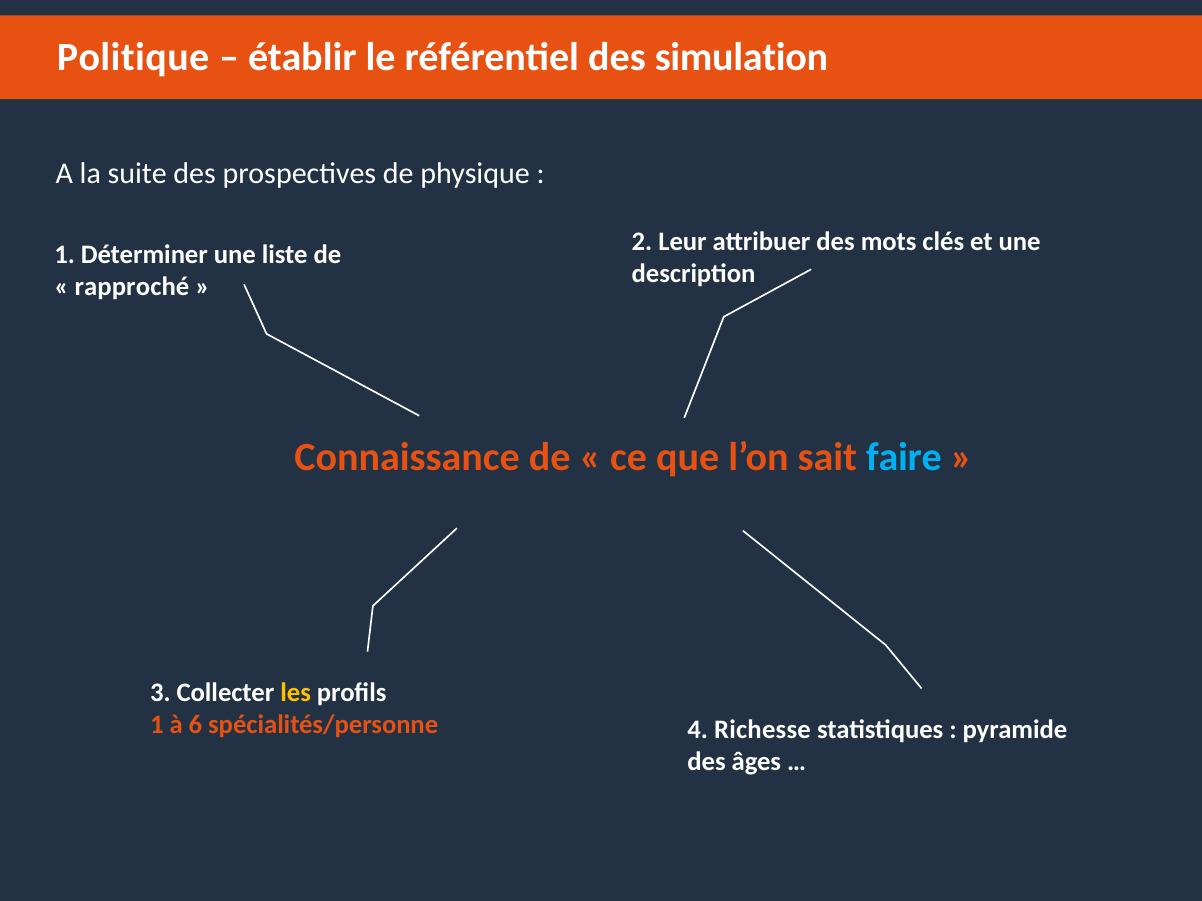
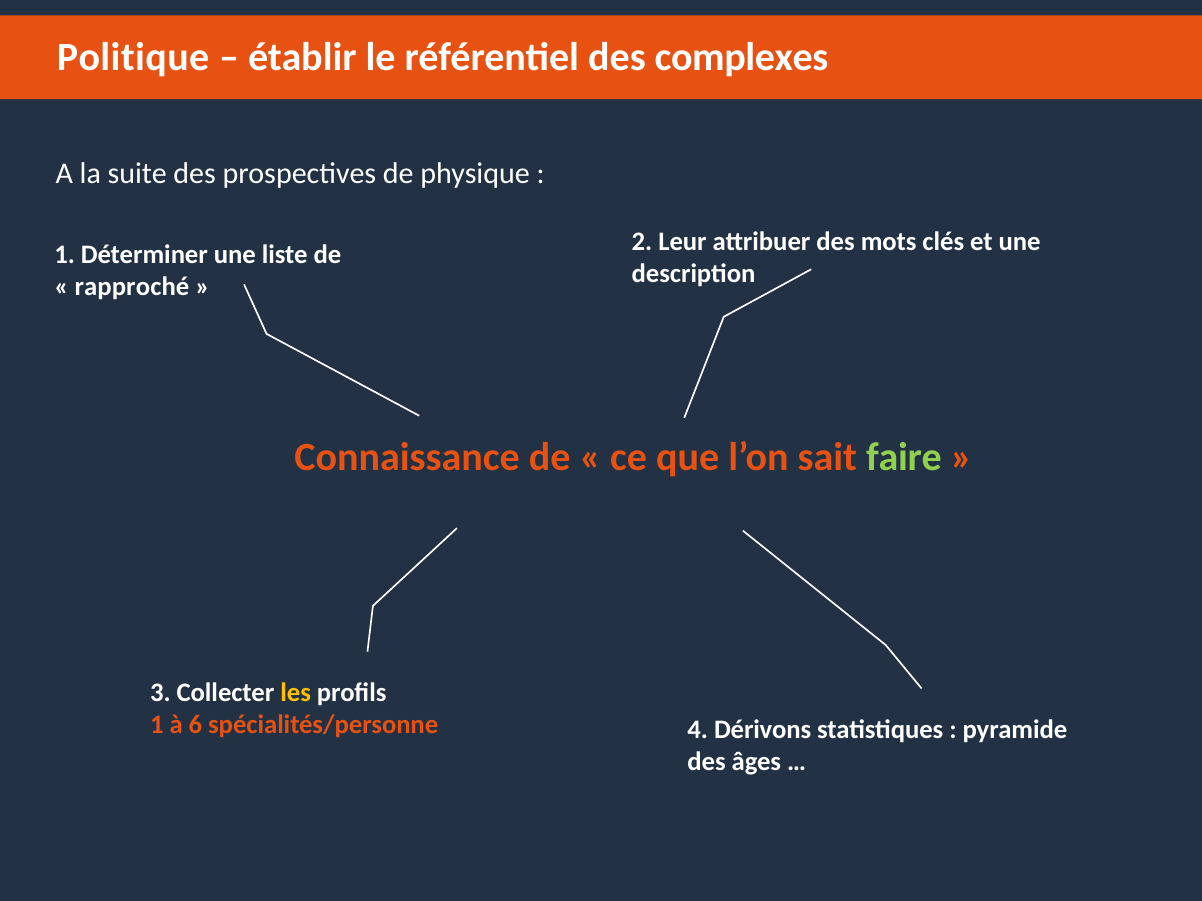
simulation: simulation -> complexes
faire colour: light blue -> light green
Richesse: Richesse -> Dérivons
